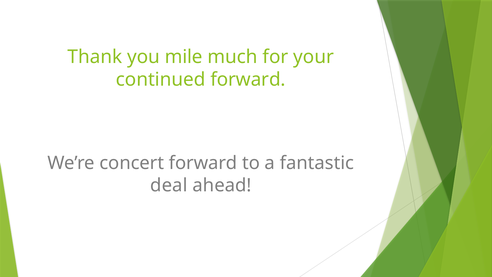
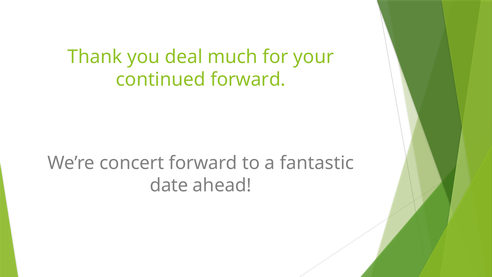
mile: mile -> deal
deal: deal -> date
